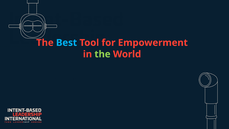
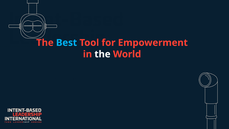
the at (102, 54) colour: light green -> white
